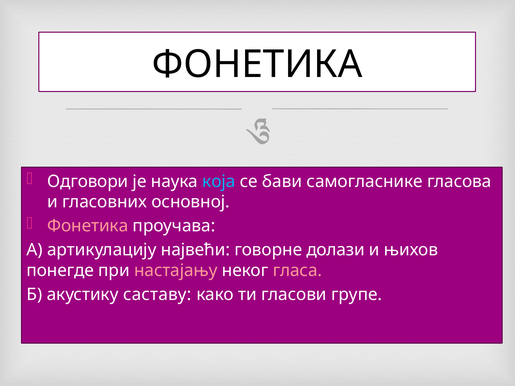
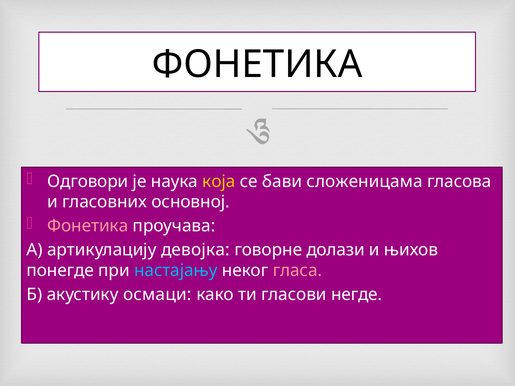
која colour: light blue -> yellow
самогласнике: самогласнике -> сложеницама
највећи: највећи -> девојка
настајању colour: pink -> light blue
саставу: саставу -> осмаци
групе: групе -> негде
